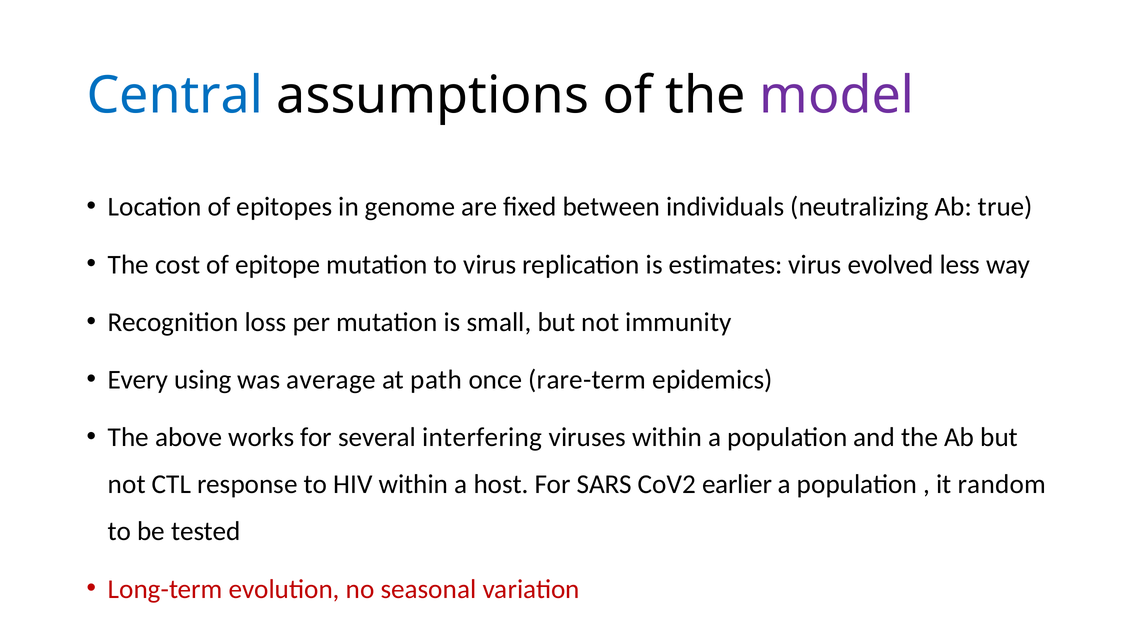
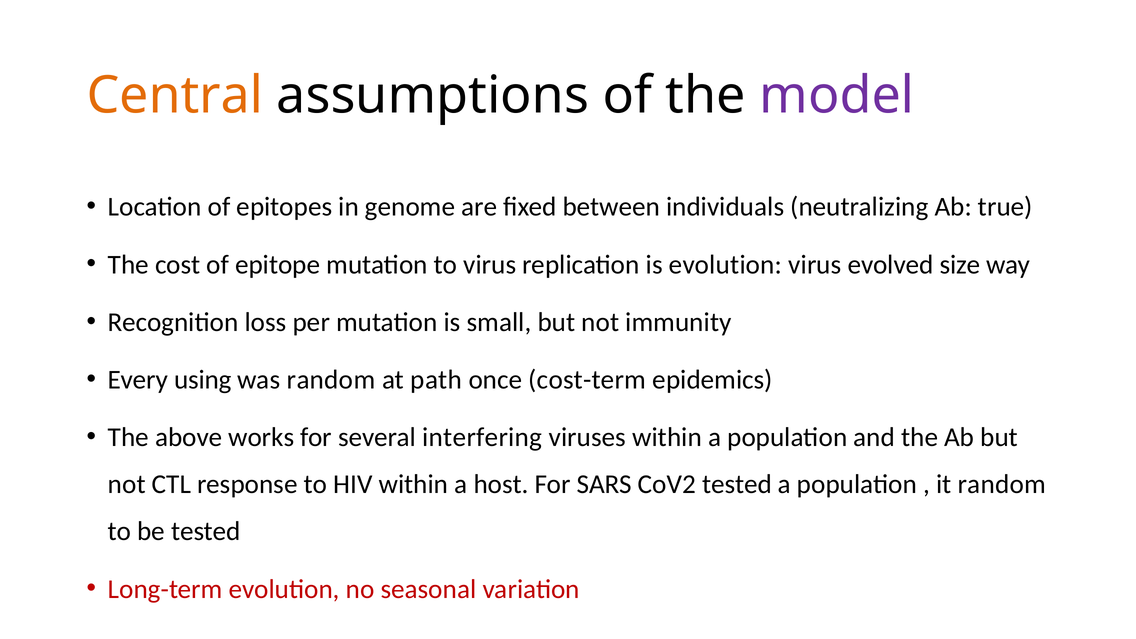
Central colour: blue -> orange
is estimates: estimates -> evolution
less: less -> size
was average: average -> random
rare-term: rare-term -> cost-term
CoV2 earlier: earlier -> tested
